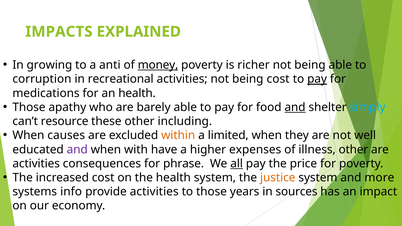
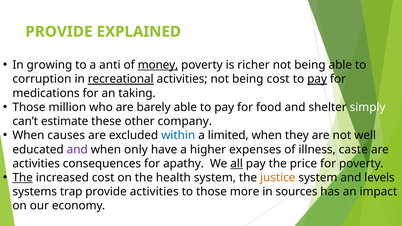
IMPACTS at (59, 32): IMPACTS -> PROVIDE
recreational underline: none -> present
an health: health -> taking
apathy: apathy -> million
and at (295, 107) underline: present -> none
simply colour: light blue -> white
resource: resource -> estimate
including: including -> company
within colour: orange -> blue
with: with -> only
illness other: other -> caste
phrase: phrase -> apathy
The at (23, 178) underline: none -> present
more: more -> levels
info: info -> trap
years: years -> more
